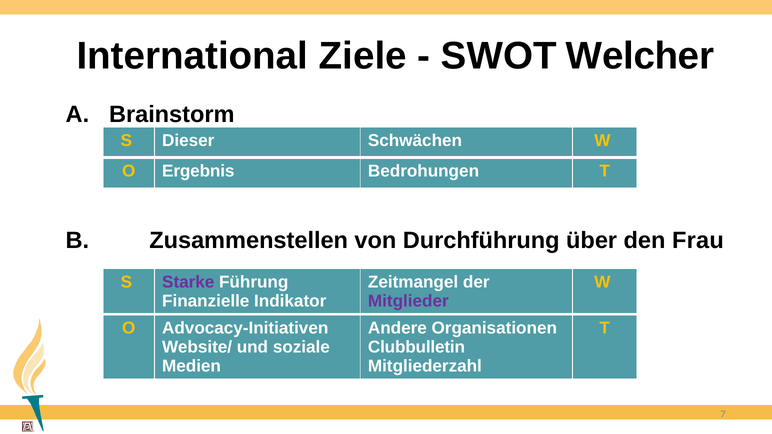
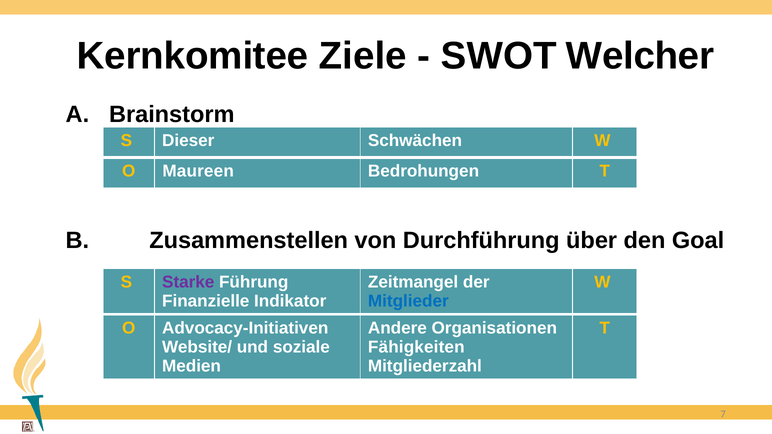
International: International -> Kernkomitee
Ergebnis: Ergebnis -> Maureen
Frau: Frau -> Goal
Mitglieder colour: purple -> blue
Clubbulletin: Clubbulletin -> Fähigkeiten
